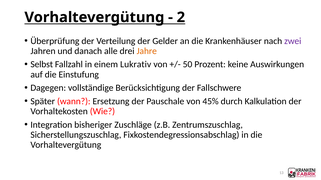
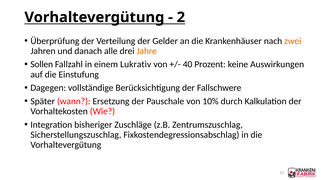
zwei colour: purple -> orange
Selbst: Selbst -> Sollen
50: 50 -> 40
45%: 45% -> 10%
